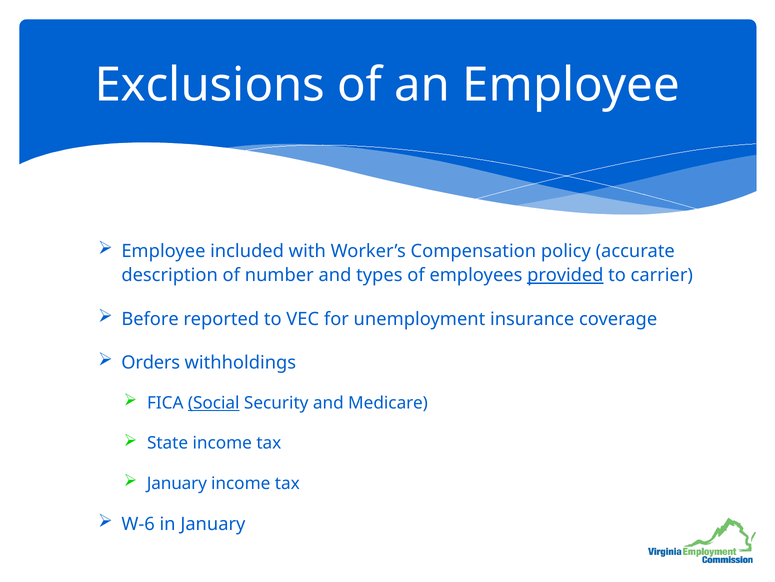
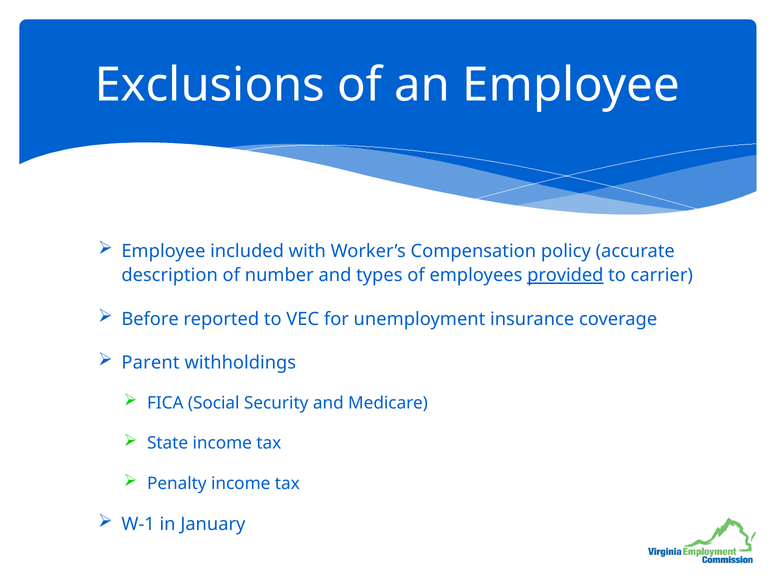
Orders: Orders -> Parent
Social underline: present -> none
January at (177, 483): January -> Penalty
W-6: W-6 -> W-1
